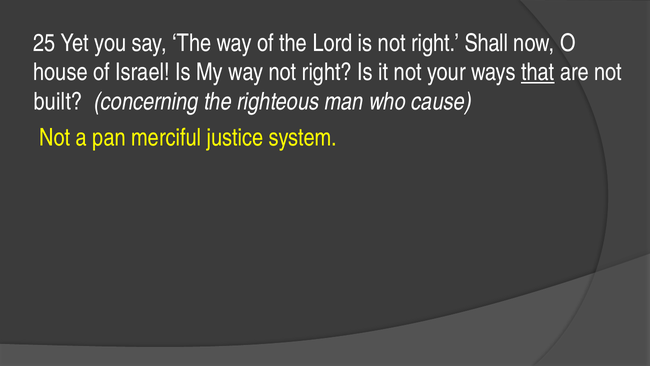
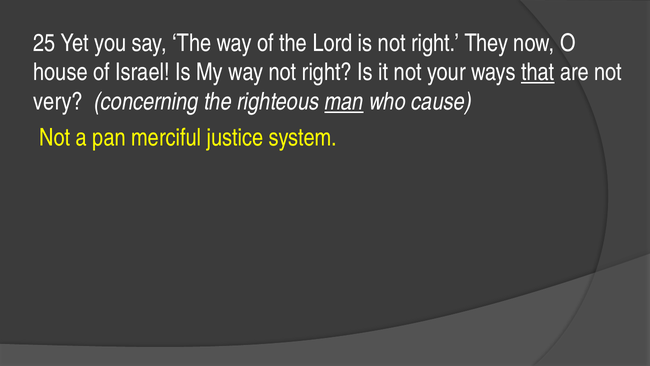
Shall: Shall -> They
built: built -> very
man underline: none -> present
